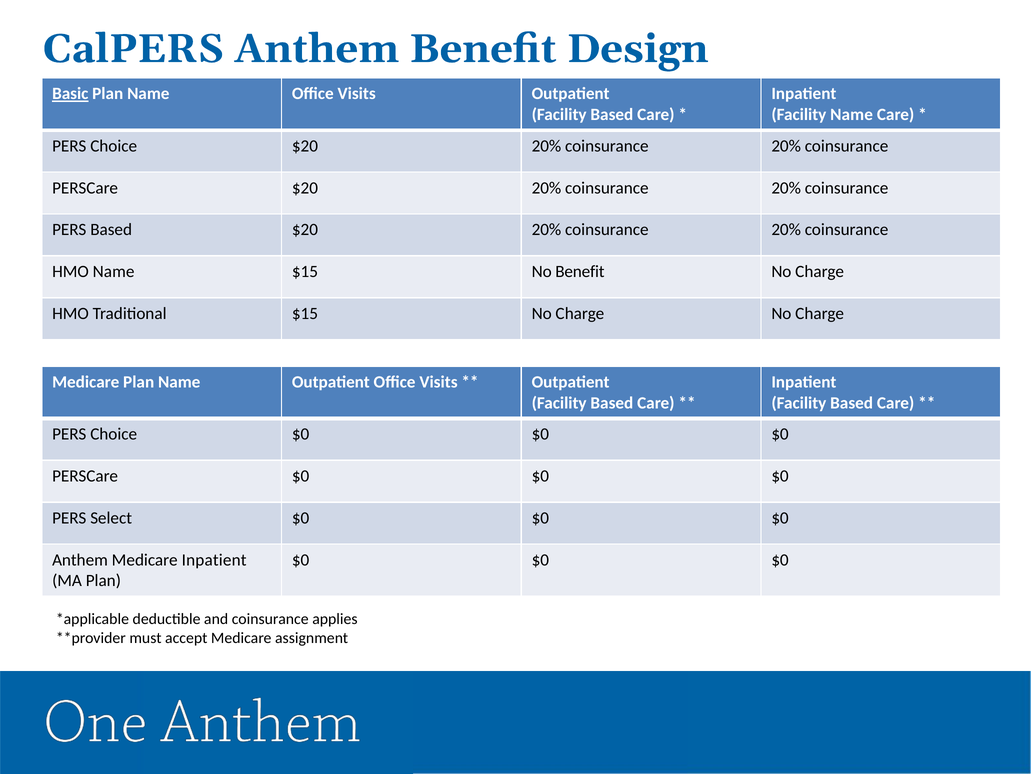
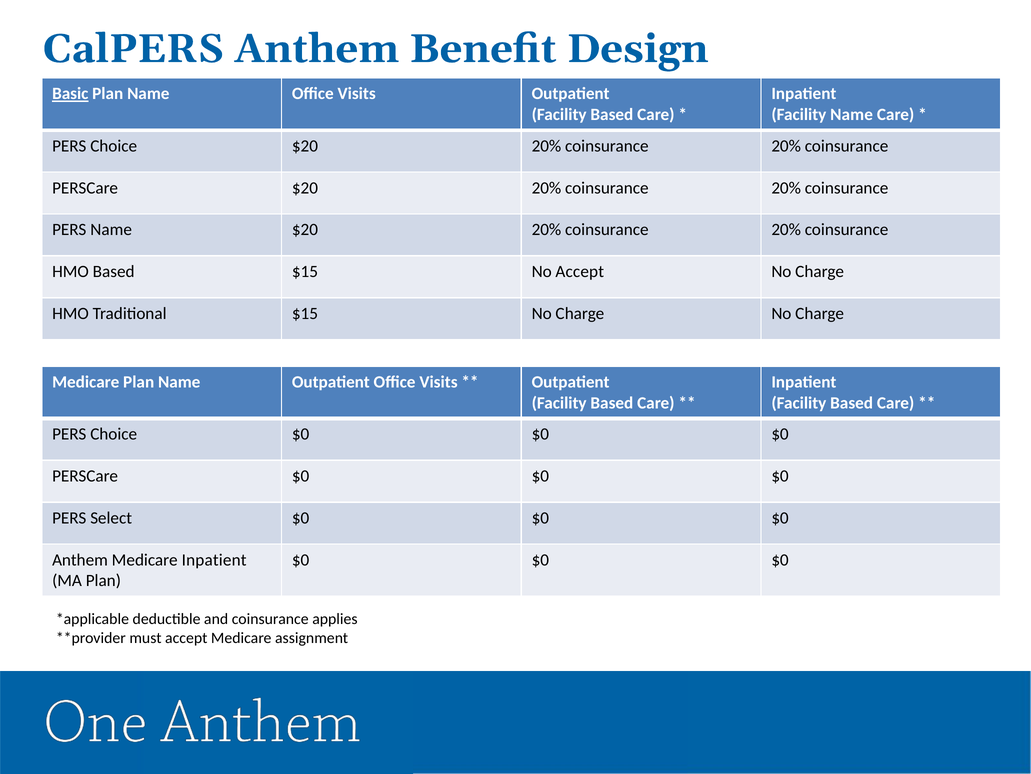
PERS Based: Based -> Name
HMO Name: Name -> Based
No Benefit: Benefit -> Accept
